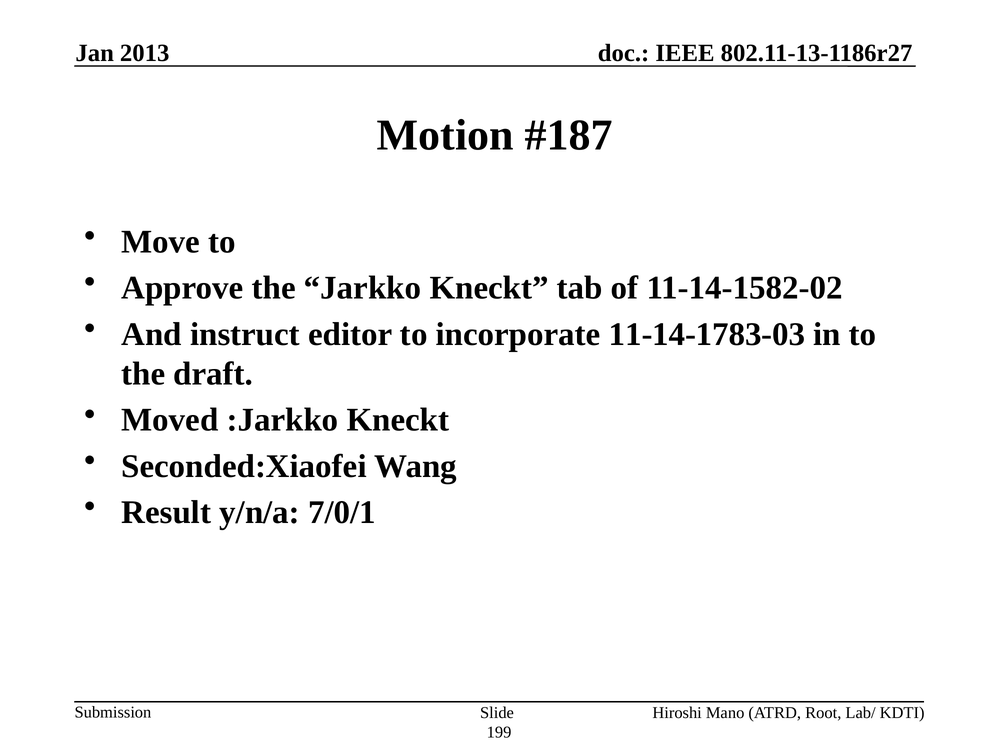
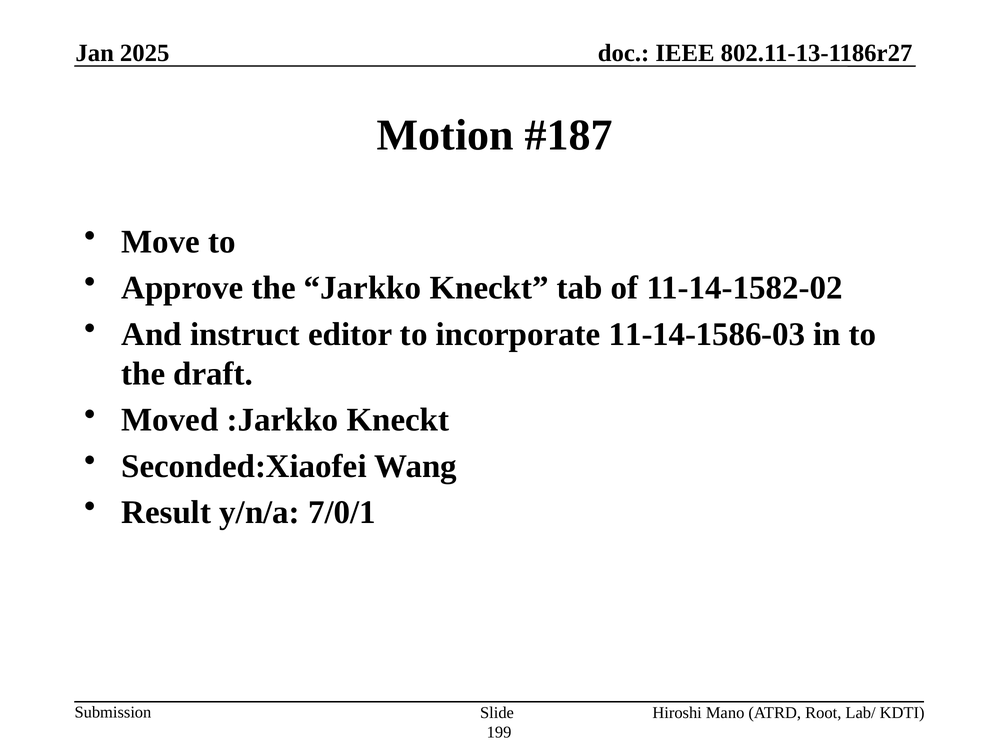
2013: 2013 -> 2025
11-14-1783-03: 11-14-1783-03 -> 11-14-1586-03
